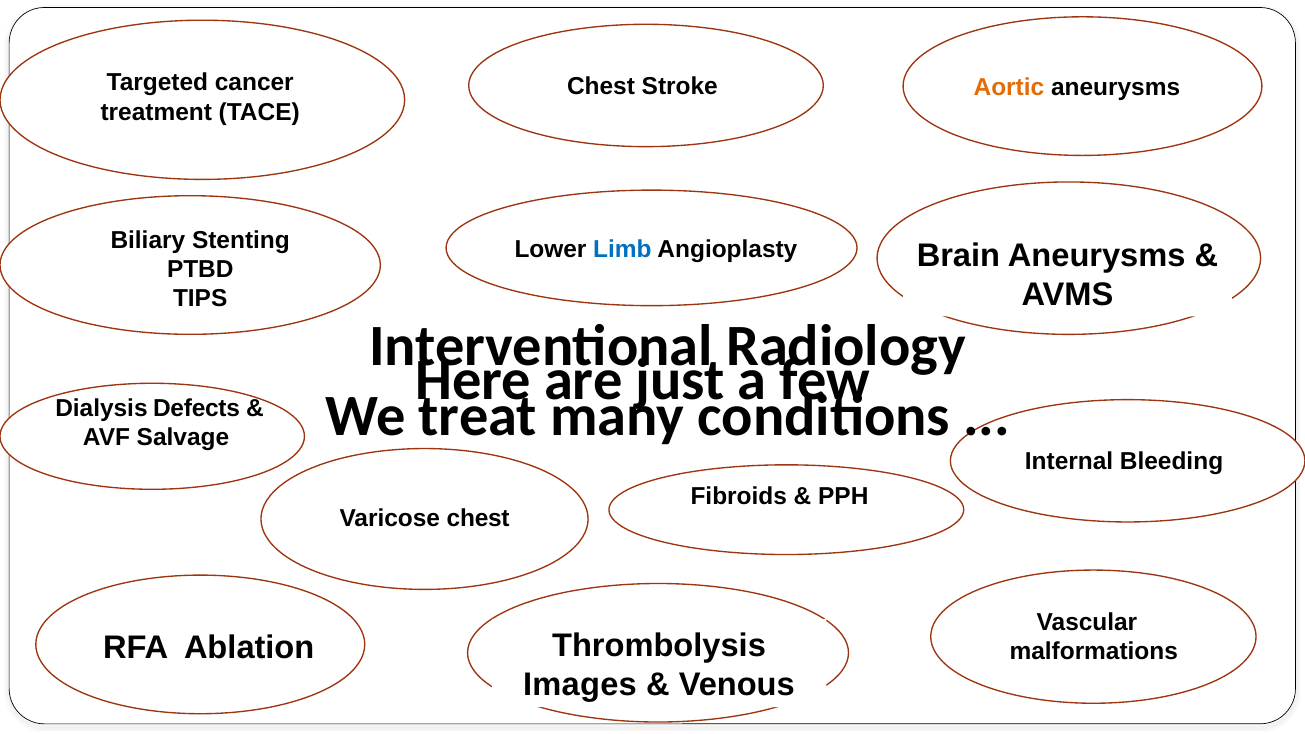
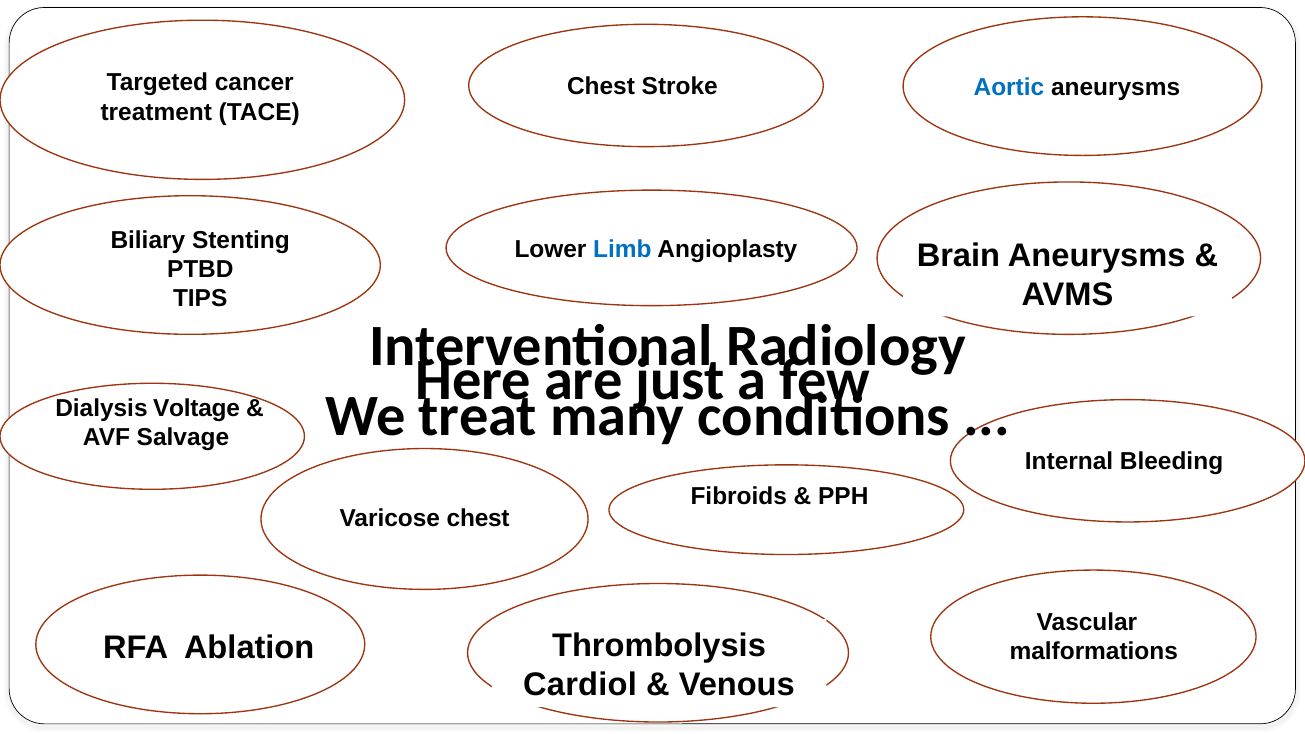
Aortic colour: orange -> blue
Defects: Defects -> Voltage
Images: Images -> Cardiol
